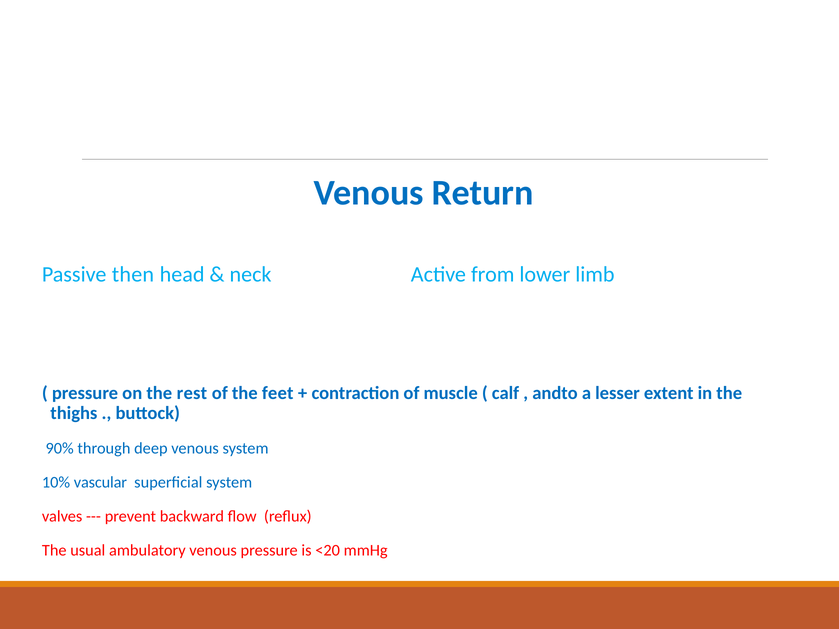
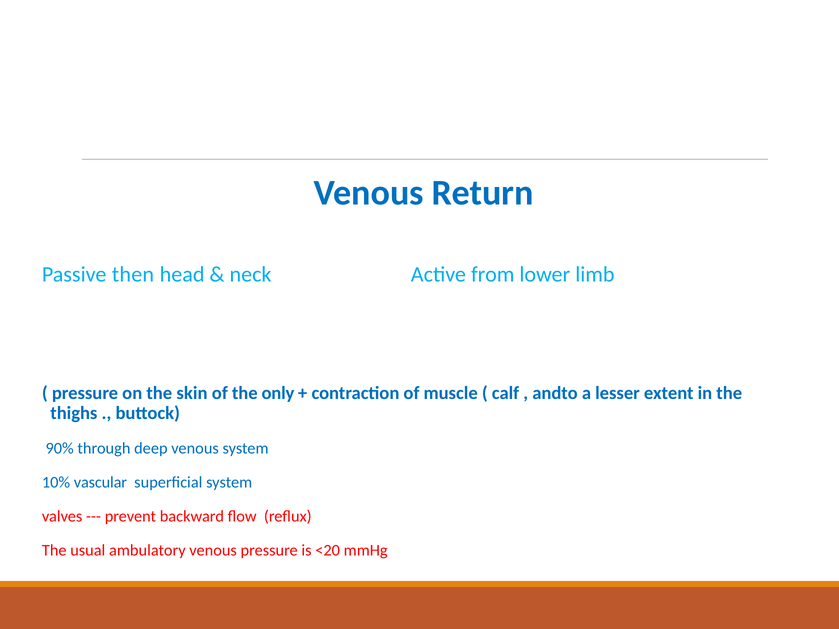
rest: rest -> skin
feet: feet -> only
